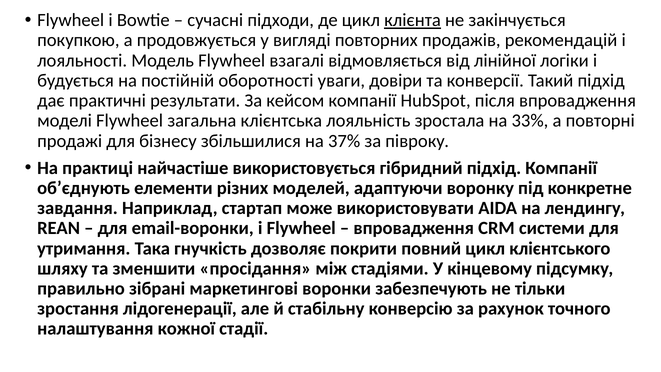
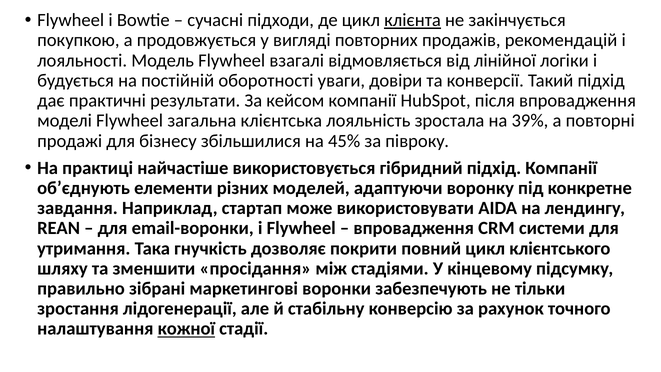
33%: 33% -> 39%
37%: 37% -> 45%
кожної underline: none -> present
